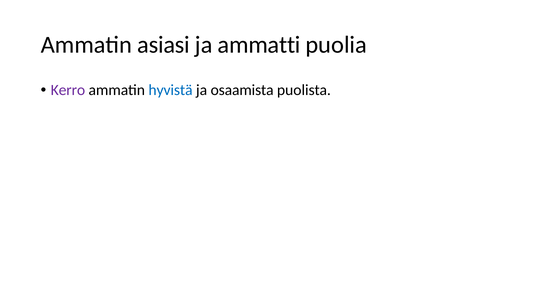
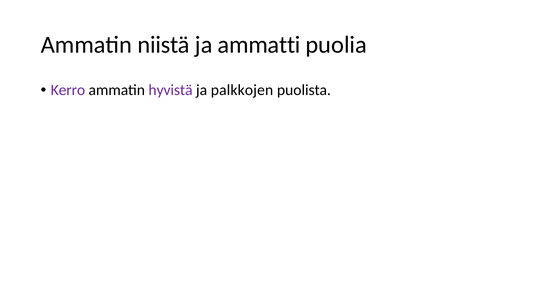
asiasi: asiasi -> niistä
hyvistä colour: blue -> purple
osaamista: osaamista -> palkkojen
